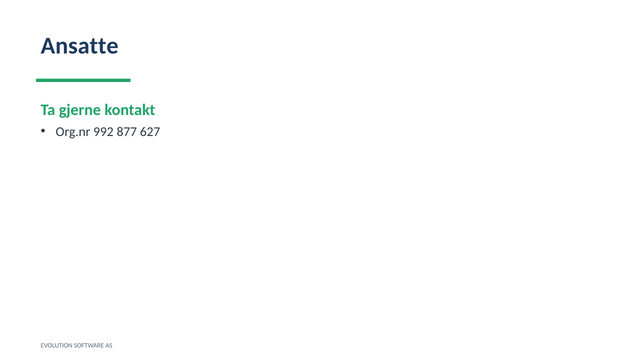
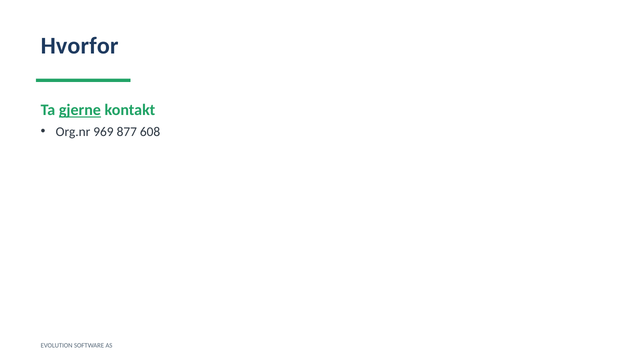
Ansatte: Ansatte -> Hvorfor
gjerne underline: none -> present
992: 992 -> 969
627: 627 -> 608
